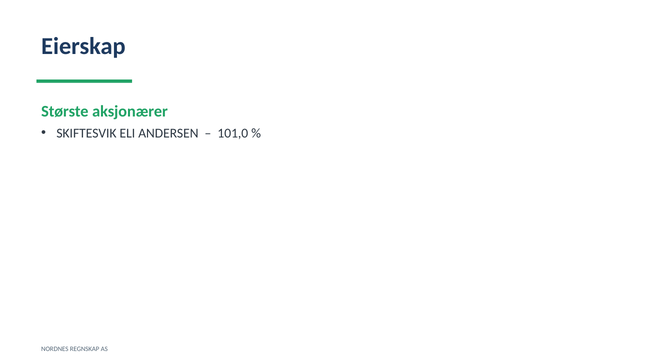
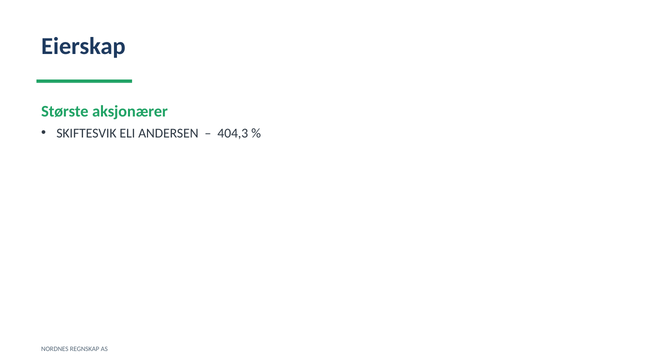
101,0: 101,0 -> 404,3
